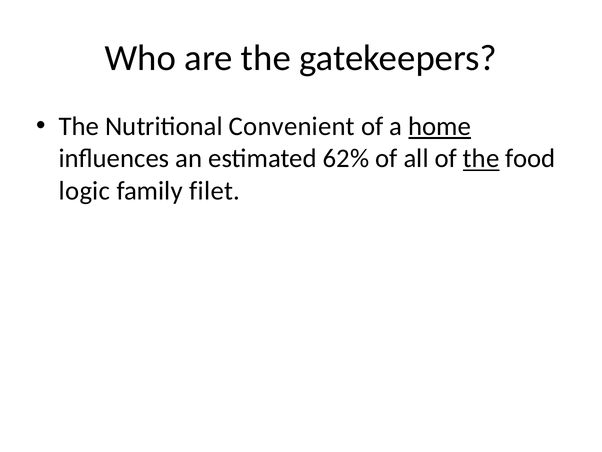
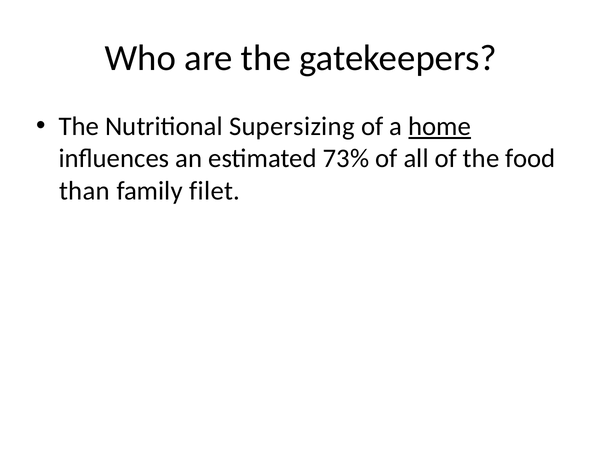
Convenient: Convenient -> Supersizing
62%: 62% -> 73%
the at (481, 158) underline: present -> none
logic: logic -> than
